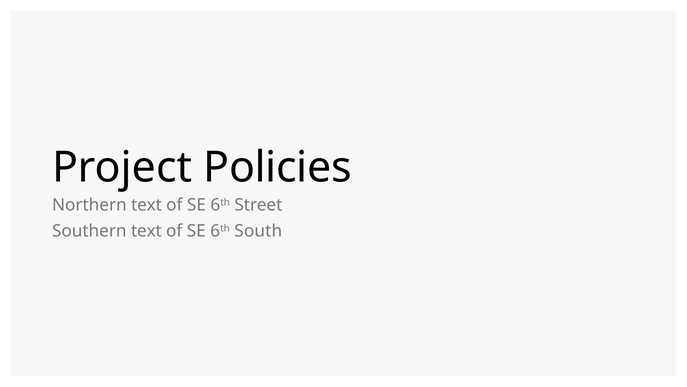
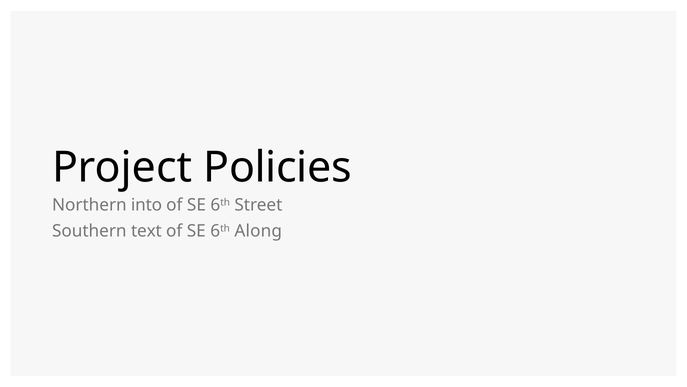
Northern text: text -> into
South: South -> Along
